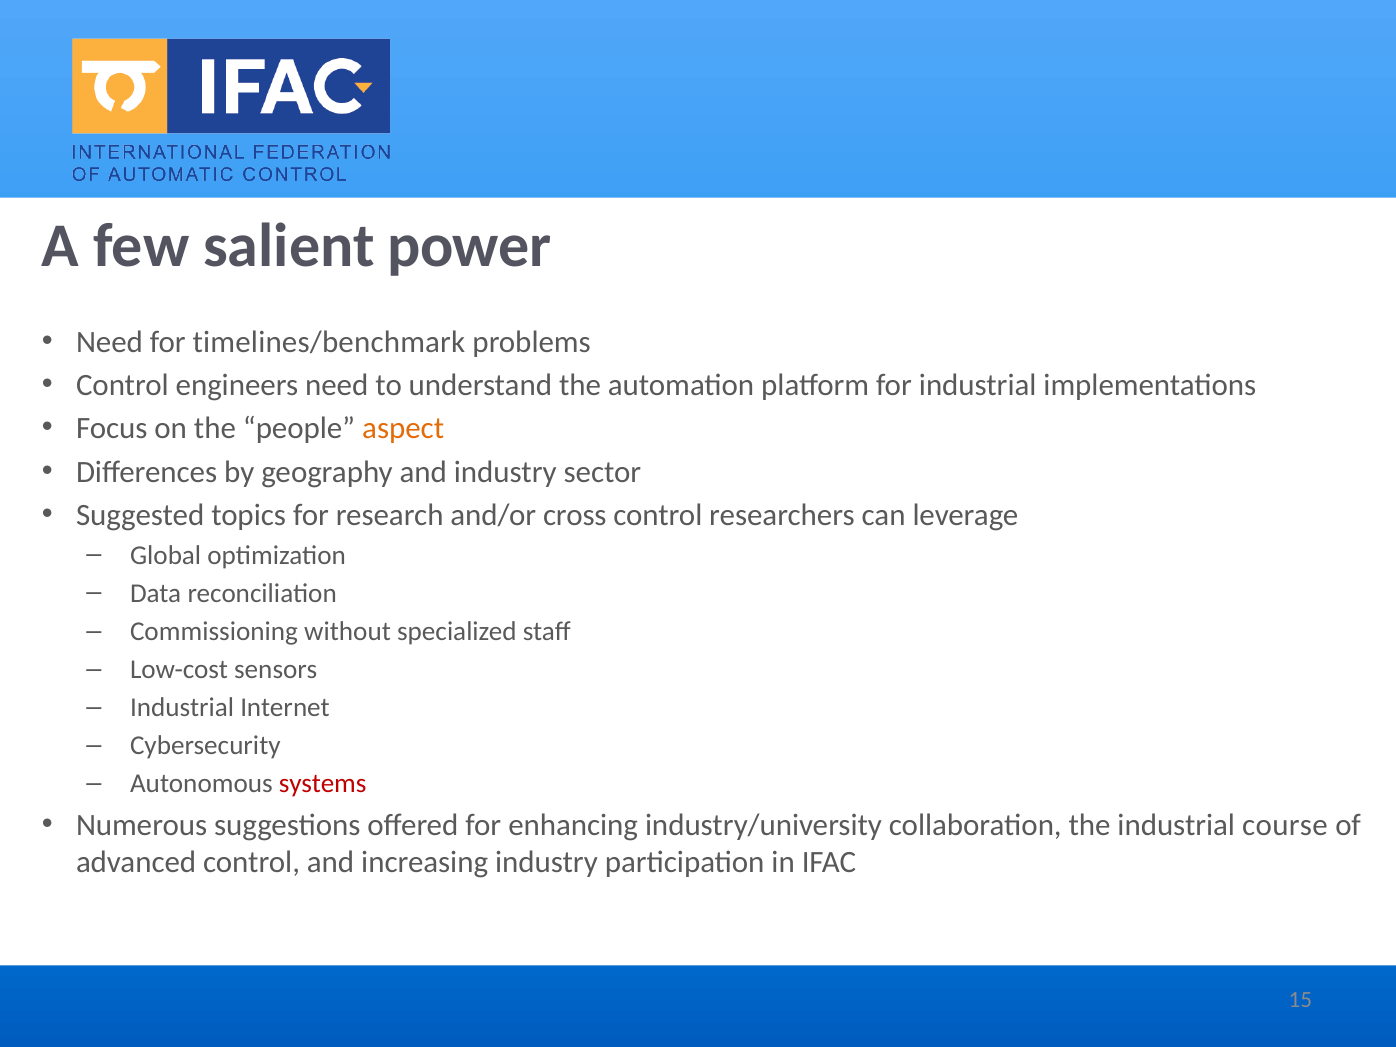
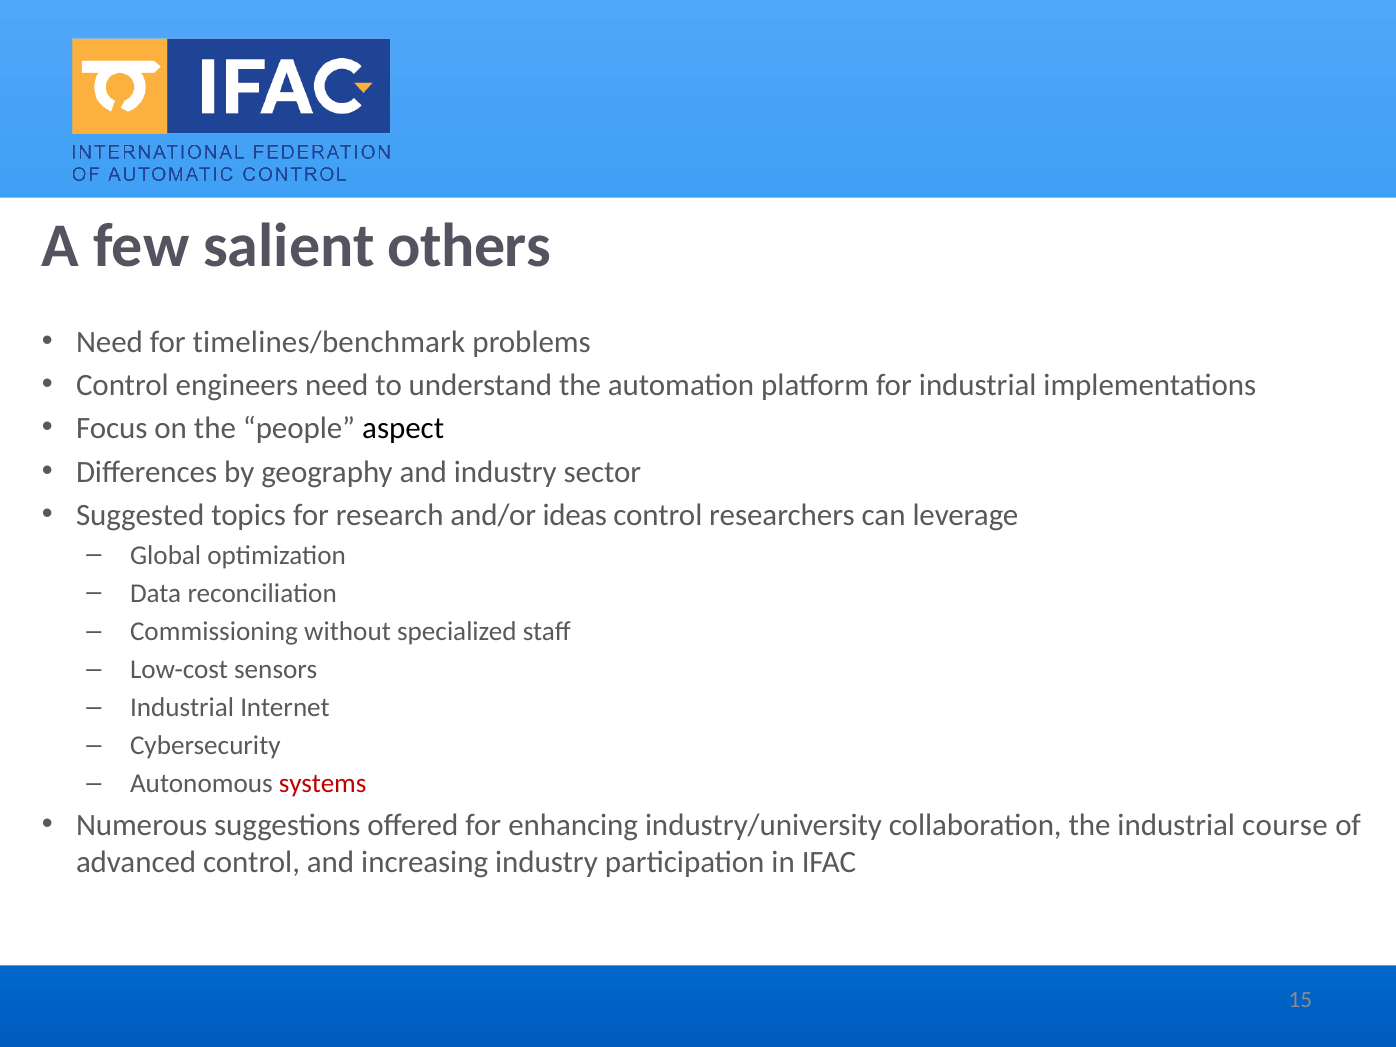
power: power -> others
aspect colour: orange -> black
cross: cross -> ideas
